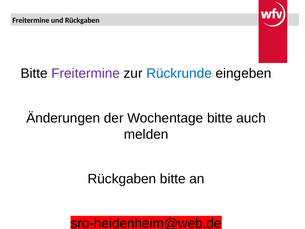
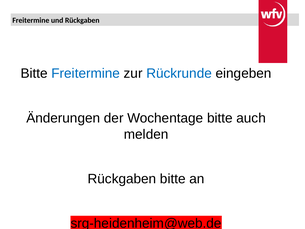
Freitermine at (86, 73) colour: purple -> blue
